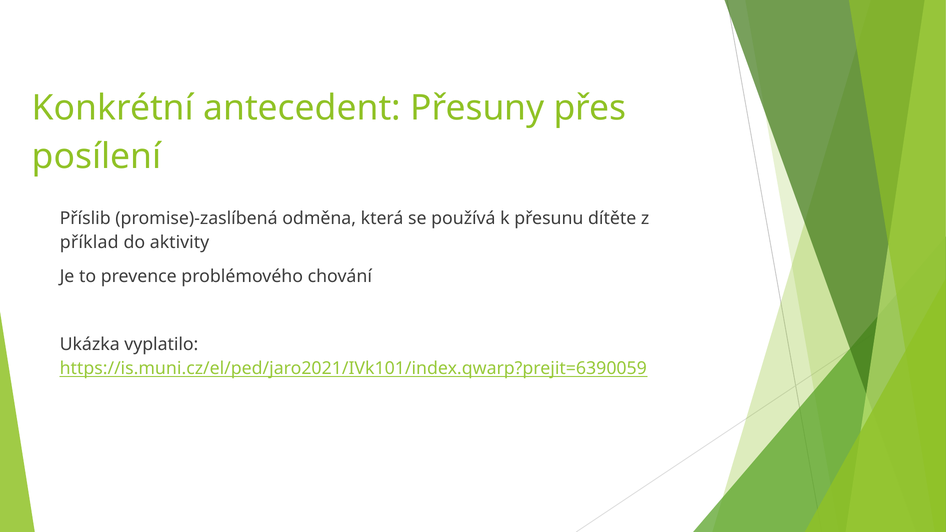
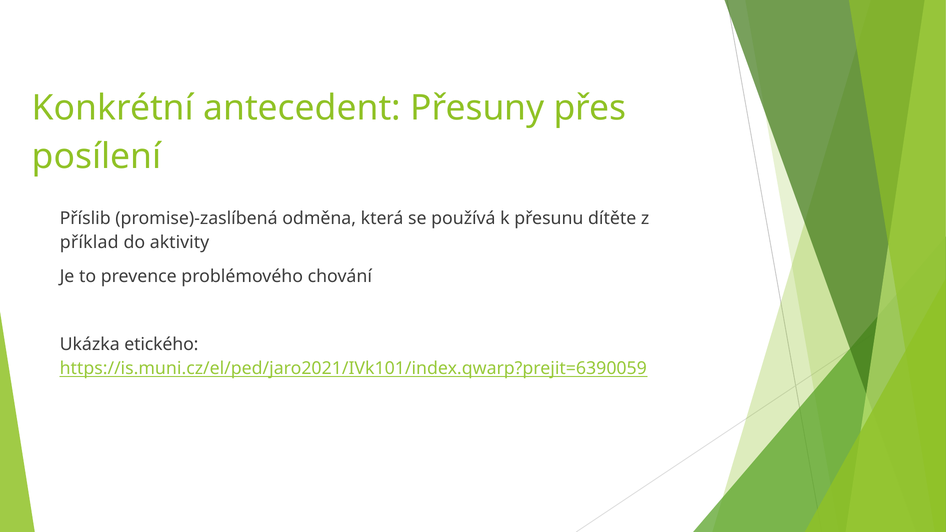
vyplatilo: vyplatilo -> etického
